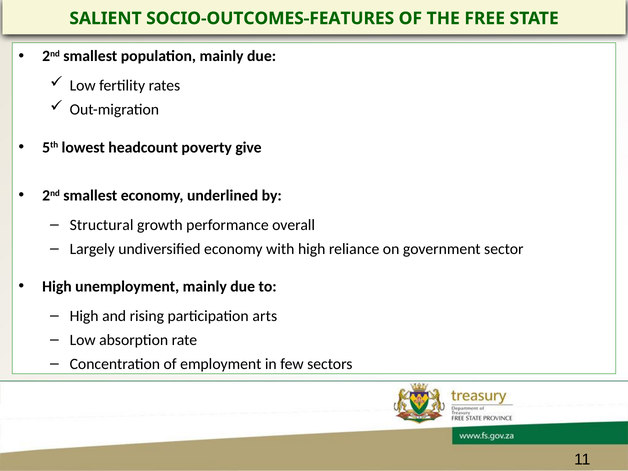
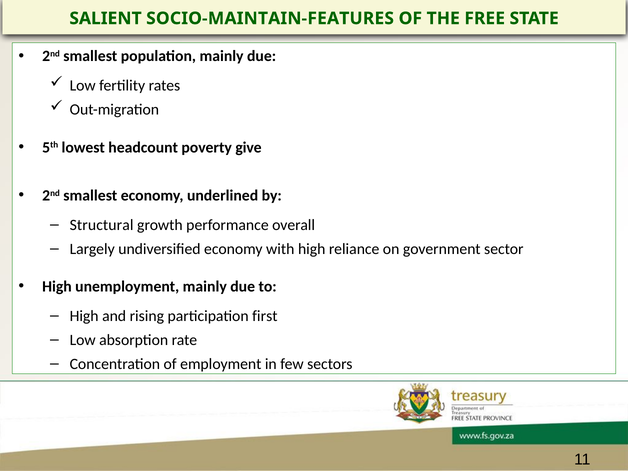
SOCIO-OUTCOMES-FEATURES: SOCIO-OUTCOMES-FEATURES -> SOCIO-MAINTAIN-FEATURES
arts: arts -> first
